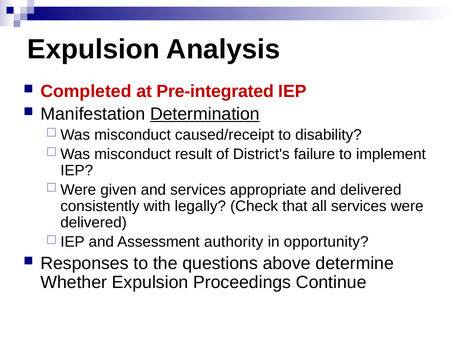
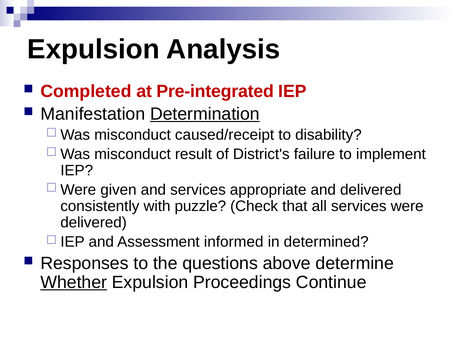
legally: legally -> puzzle
authority: authority -> informed
opportunity: opportunity -> determined
Whether underline: none -> present
